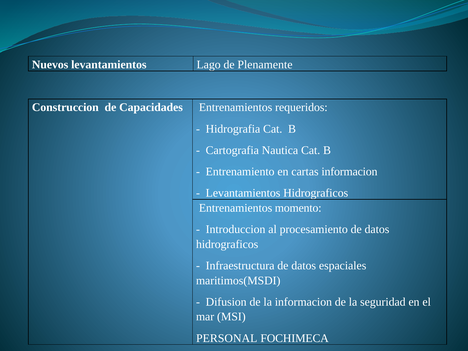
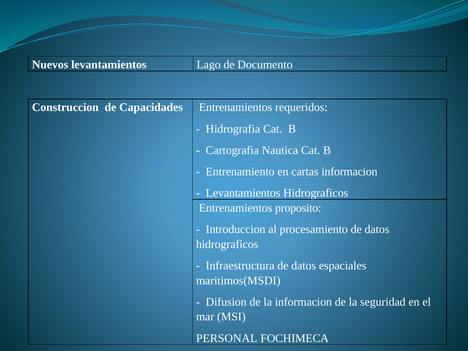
Plenamente: Plenamente -> Documento
momento: momento -> proposito
